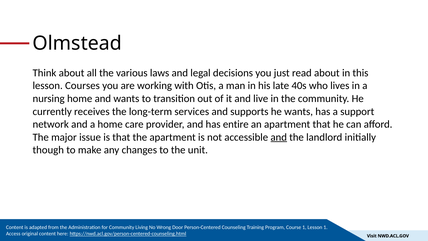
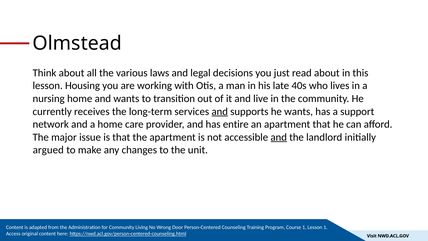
Courses: Courses -> Housing
and at (220, 111) underline: none -> present
though: though -> argued
